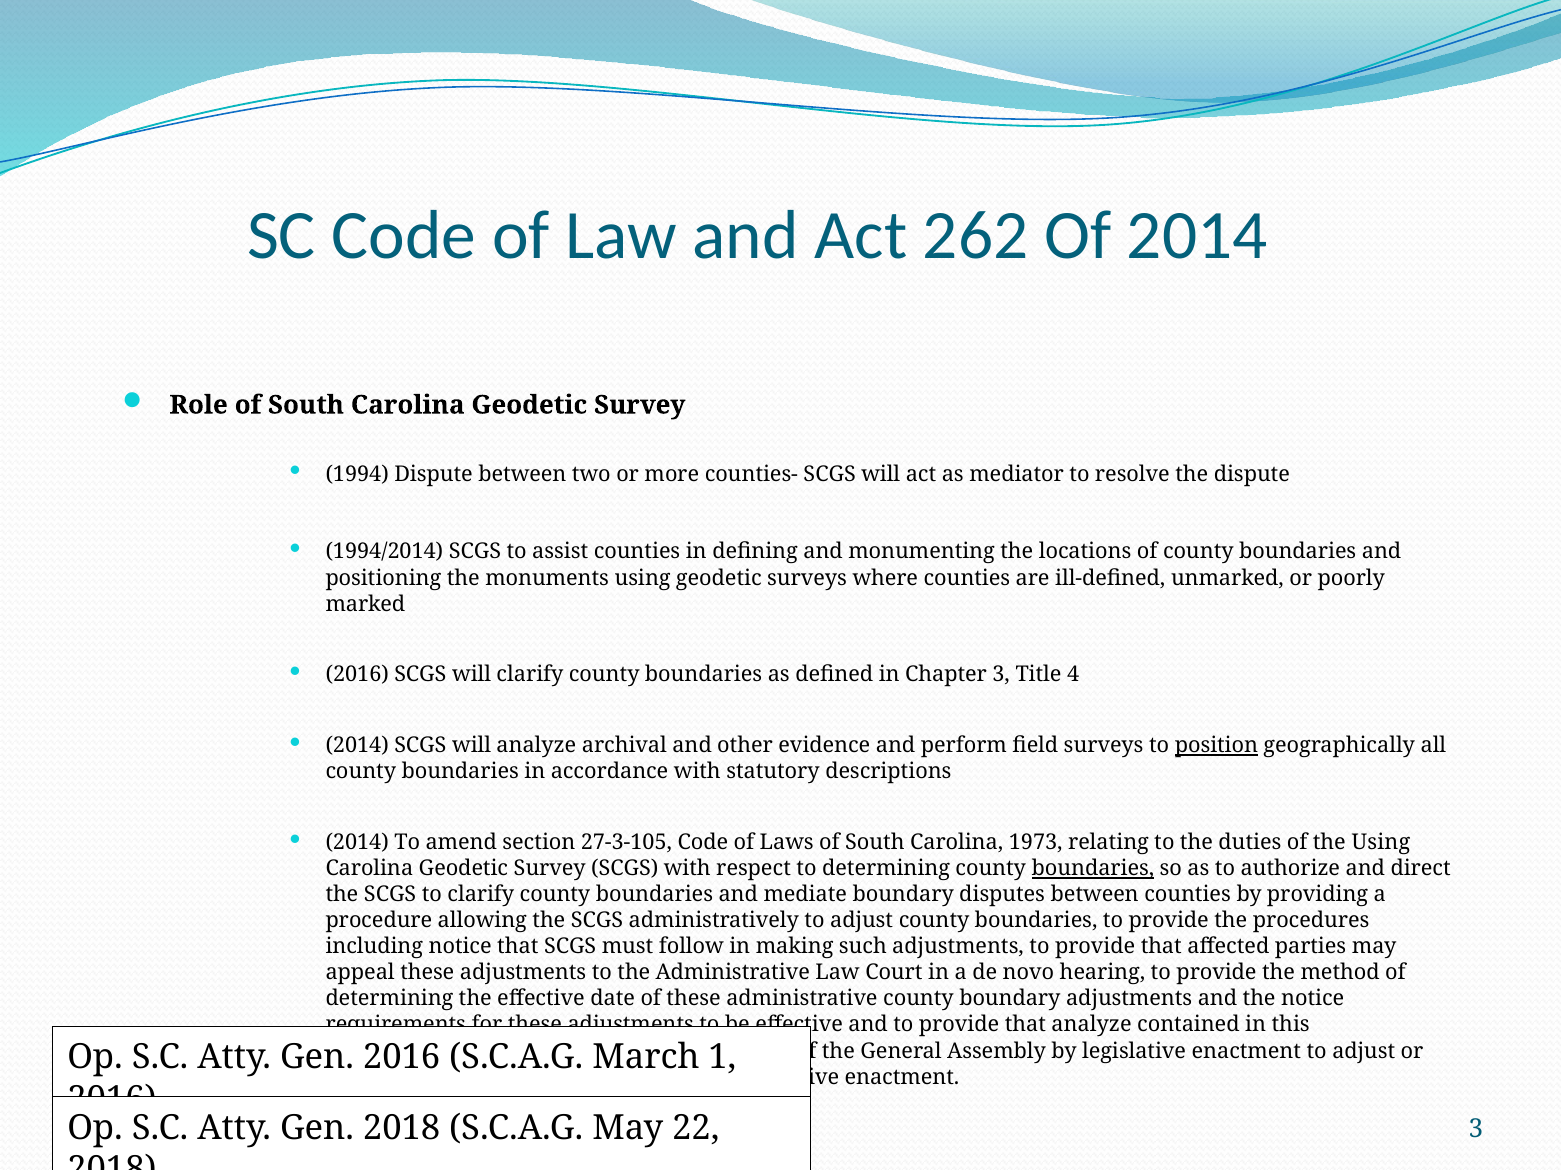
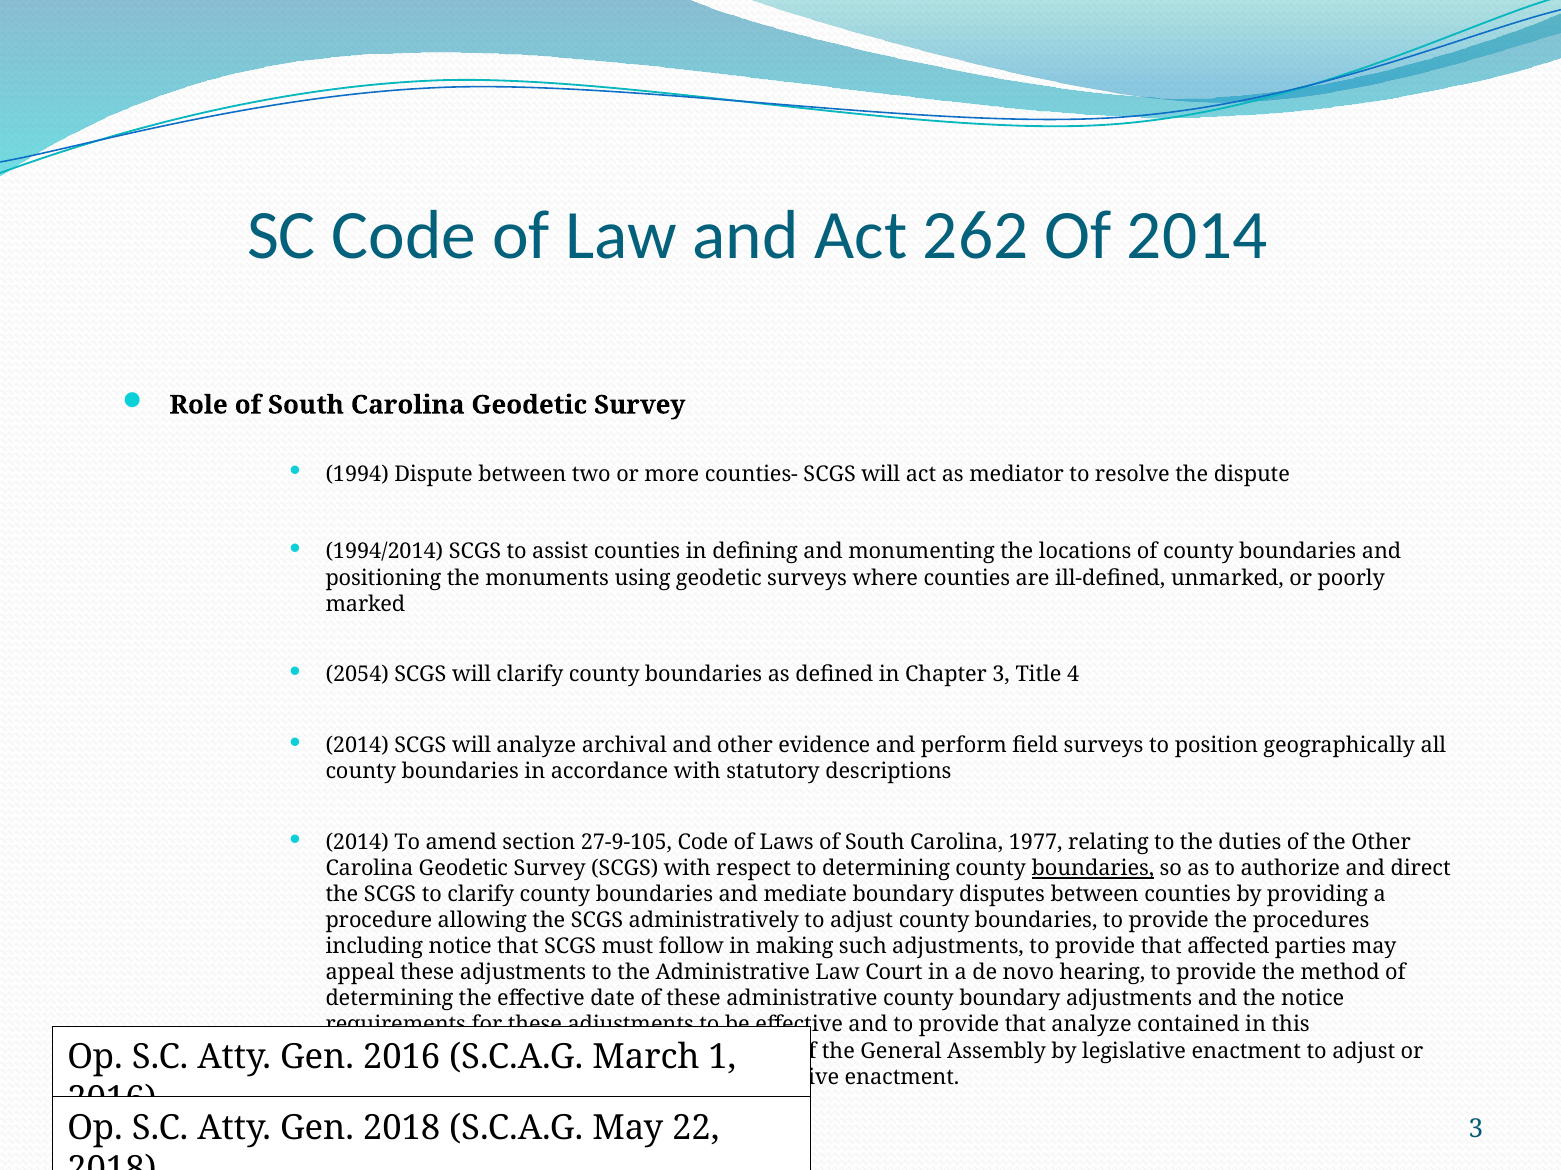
2016 at (357, 675): 2016 -> 2054
position underline: present -> none
27-3-105: 27-3-105 -> 27-9-105
1973: 1973 -> 1977
the Using: Using -> Other
